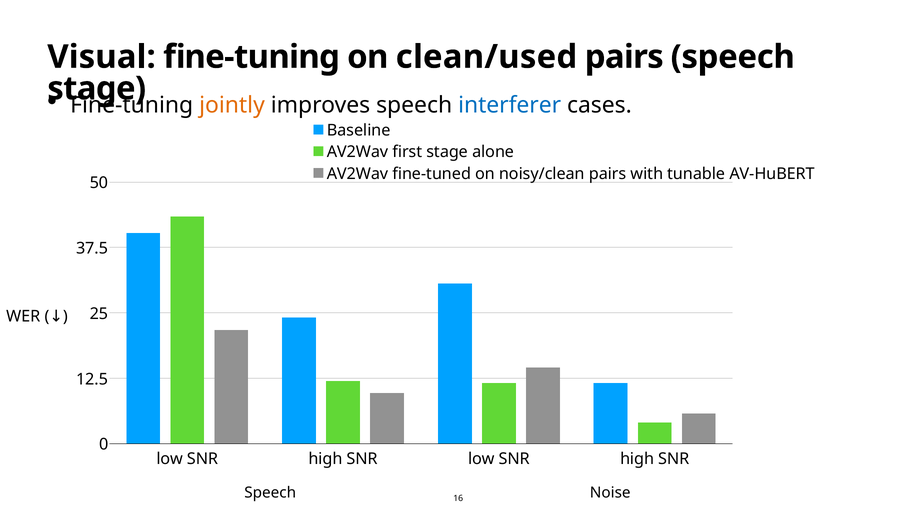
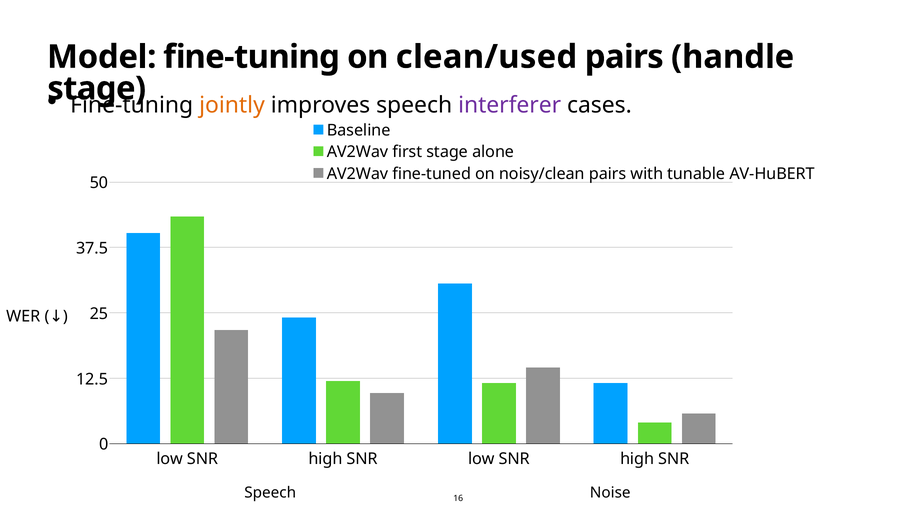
Visual: Visual -> Model
pairs speech: speech -> handle
interferer colour: blue -> purple
